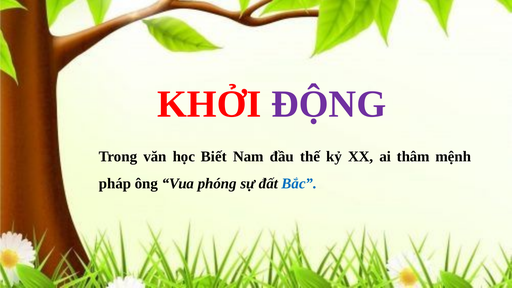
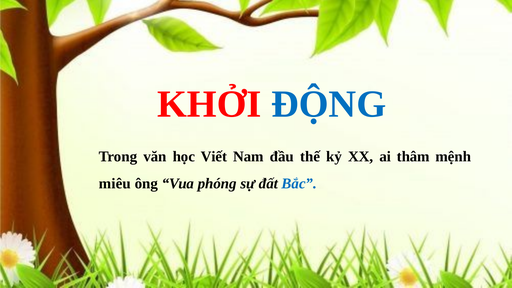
ĐỘNG colour: purple -> blue
Biết: Biết -> Viết
pháp: pháp -> miêu
